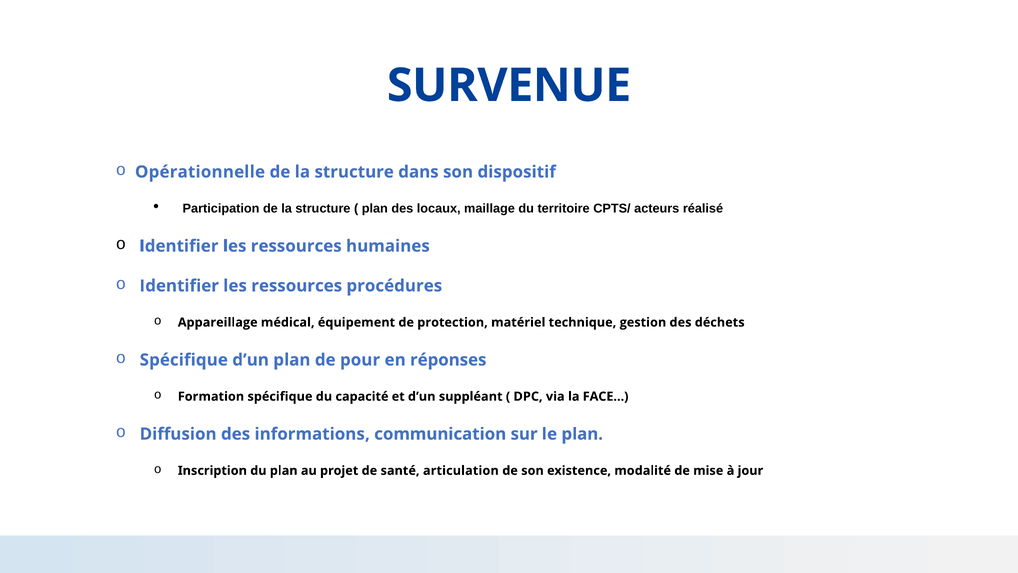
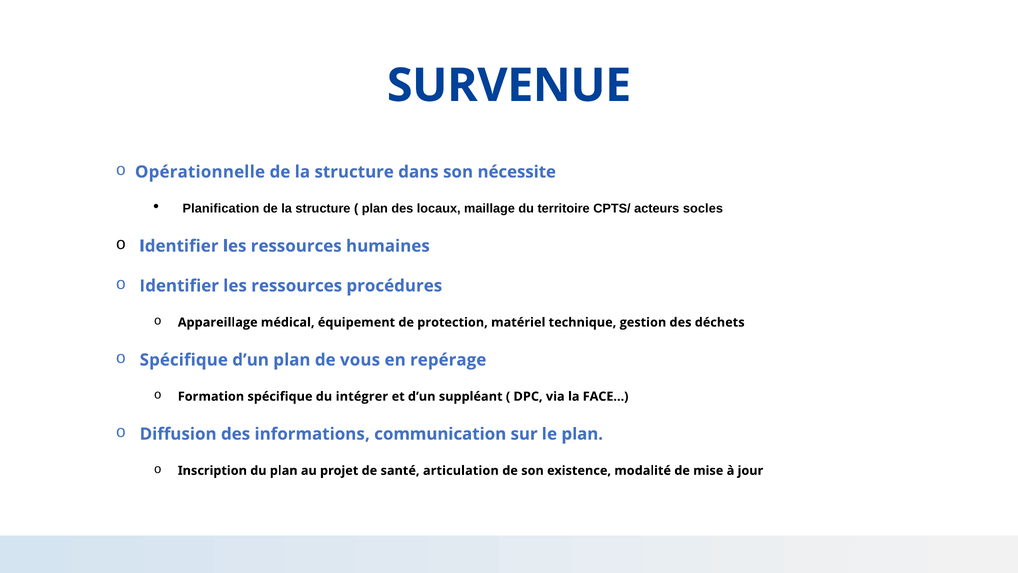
dispositif: dispositif -> nécessite
Participation: Participation -> Planification
réalisé: réalisé -> socles
pour: pour -> vous
réponses: réponses -> repérage
capacité: capacité -> intégrer
